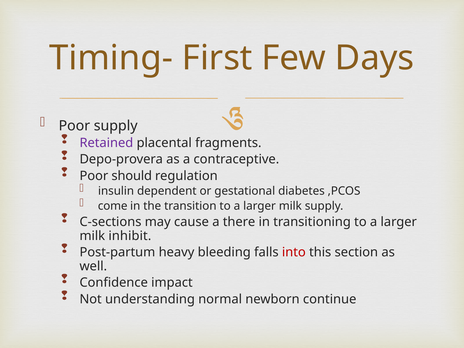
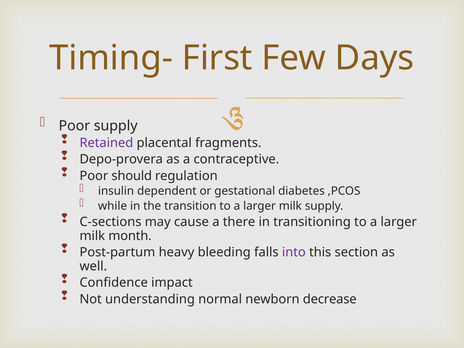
come: come -> while
inhibit: inhibit -> month
into colour: red -> purple
continue: continue -> decrease
